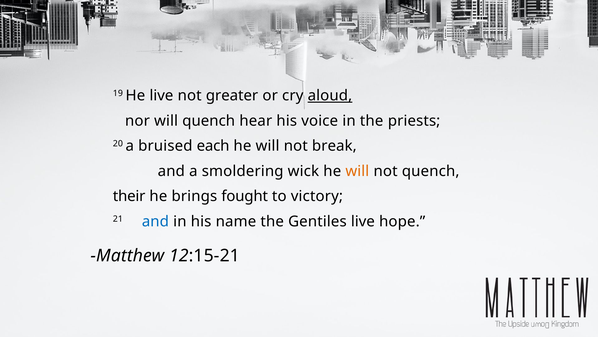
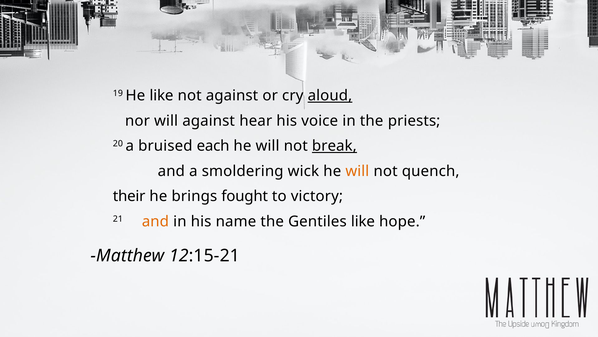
He live: live -> like
not greater: greater -> against
will quench: quench -> against
break underline: none -> present
and at (155, 221) colour: blue -> orange
Gentiles live: live -> like
